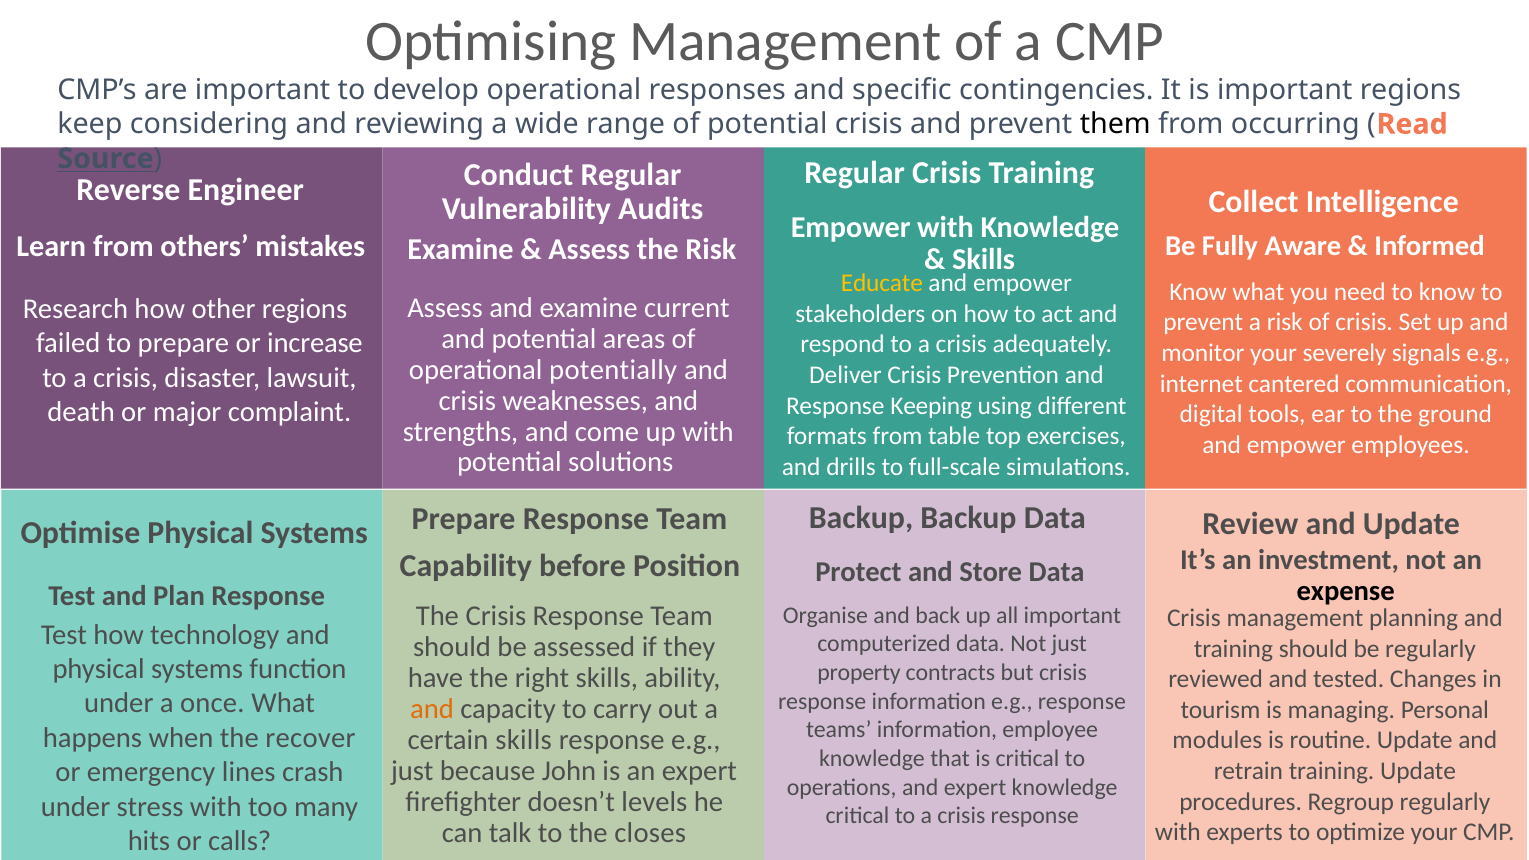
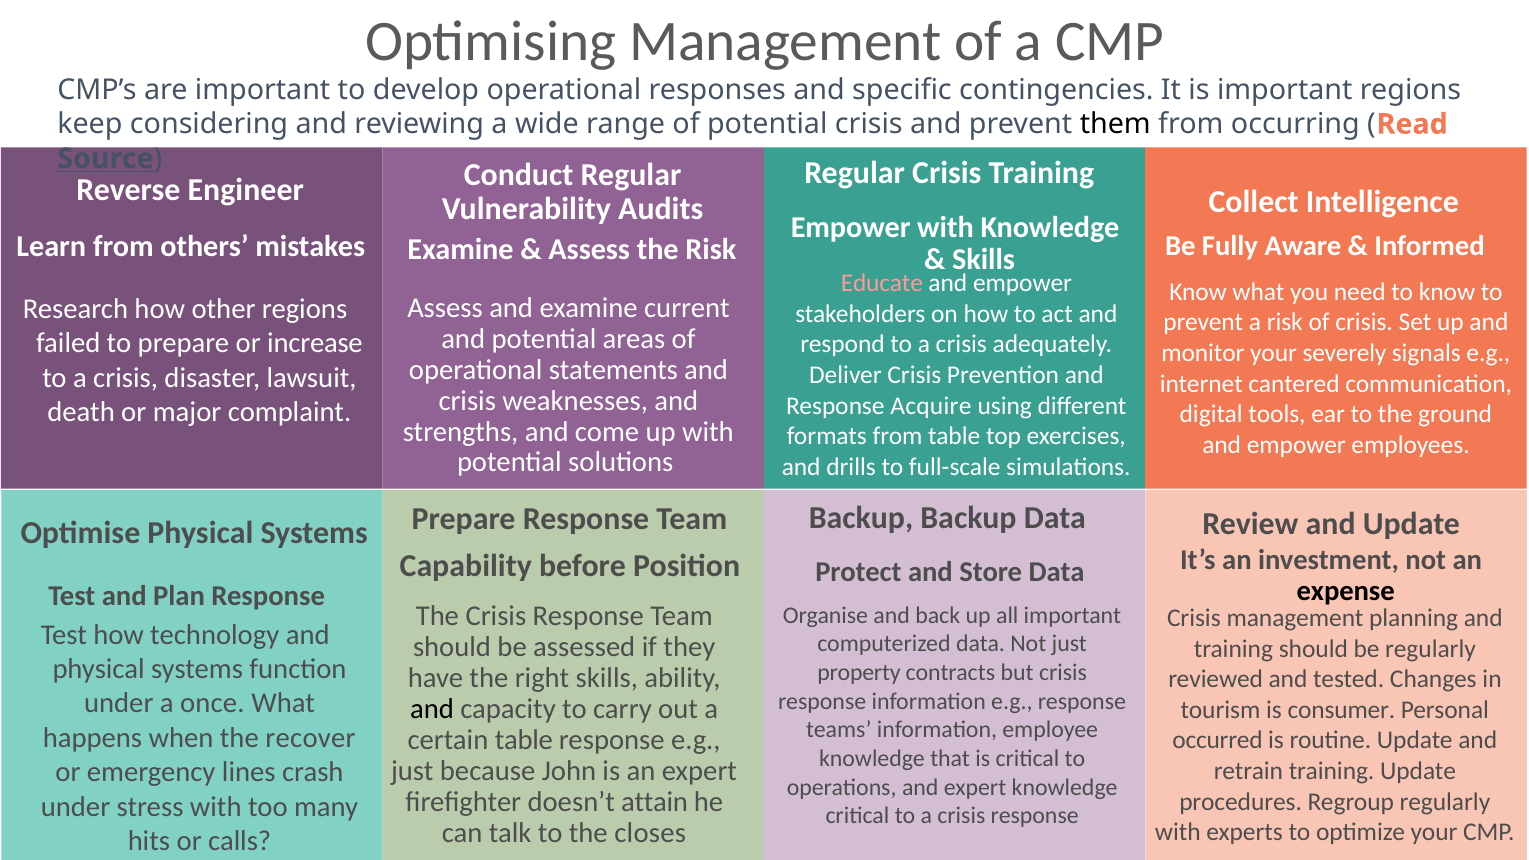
Educate colour: yellow -> pink
potentially: potentially -> statements
Keeping: Keeping -> Acquire
and at (432, 709) colour: orange -> black
managing: managing -> consumer
certain skills: skills -> table
modules: modules -> occurred
levels: levels -> attain
